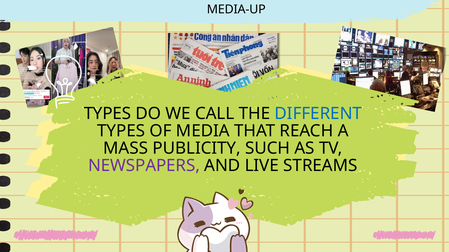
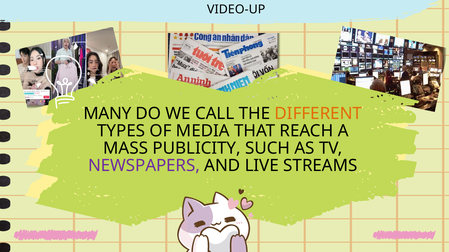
MEDIA-UP: MEDIA-UP -> VIDEO-UP
TYPES at (107, 114): TYPES -> MANY
DIFFERENT colour: blue -> orange
